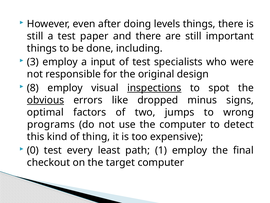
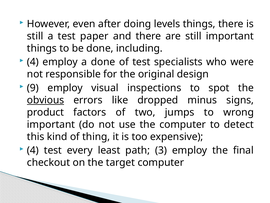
3 at (33, 62): 3 -> 4
a input: input -> done
8: 8 -> 9
inspections underline: present -> none
optimal: optimal -> product
programs at (51, 124): programs -> important
0 at (33, 150): 0 -> 4
1: 1 -> 3
